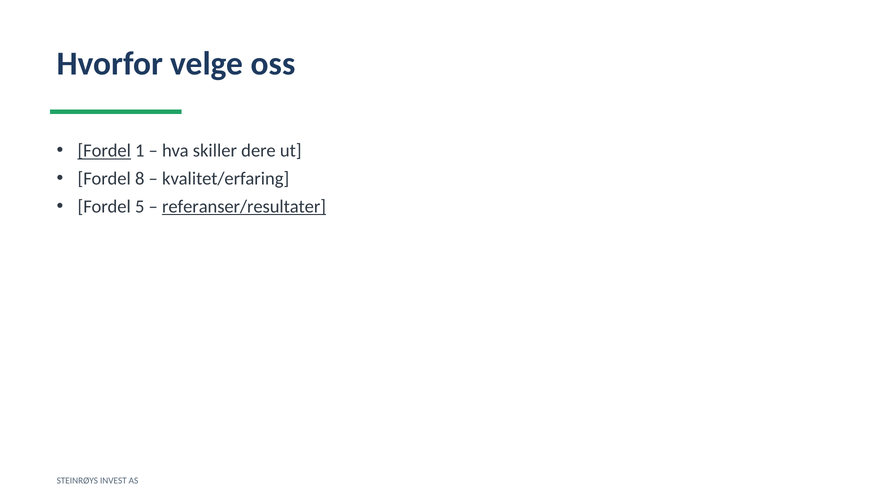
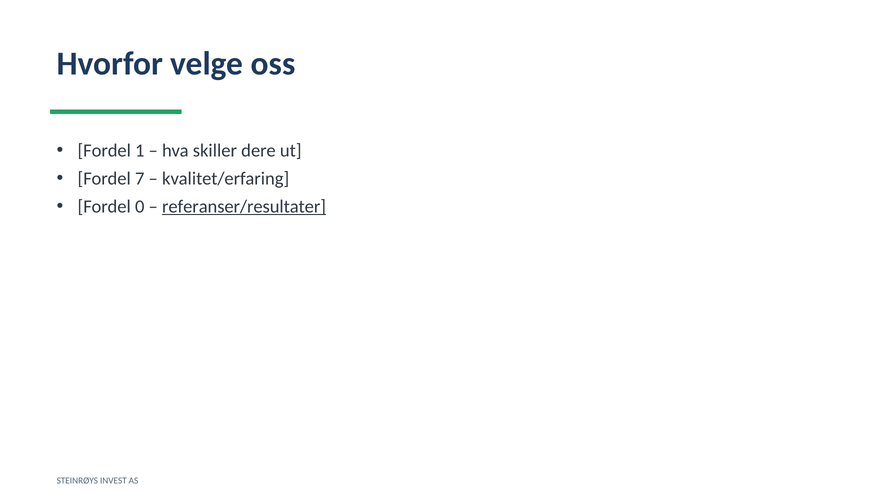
Fordel at (104, 151) underline: present -> none
8: 8 -> 7
5: 5 -> 0
